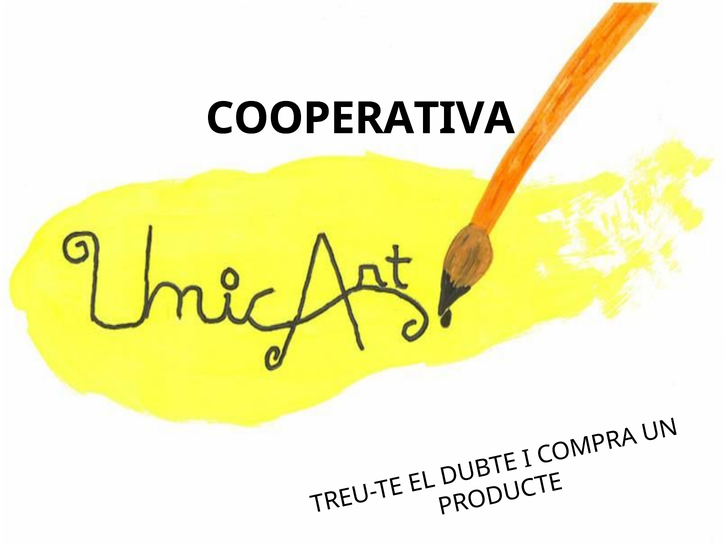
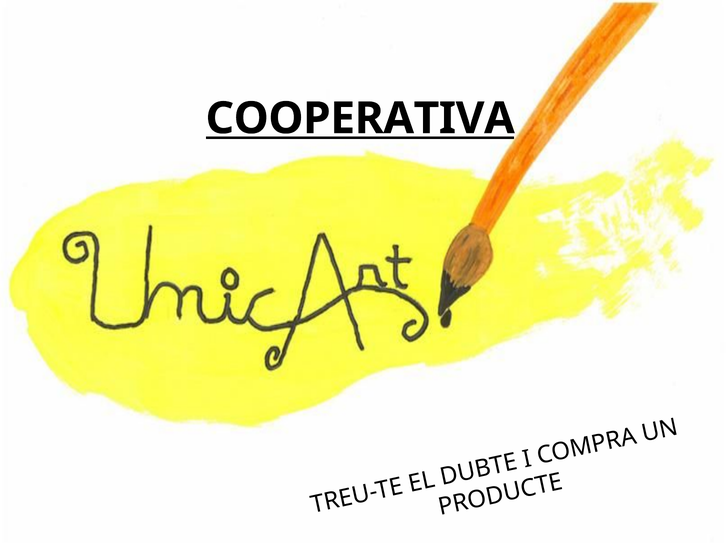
COOPERATIVA underline: none -> present
